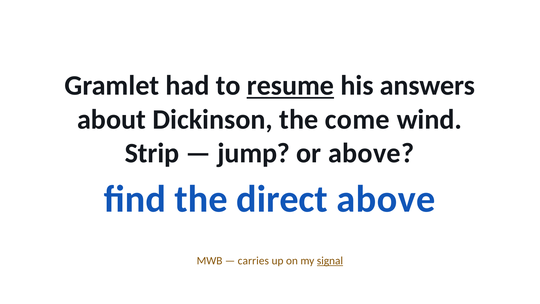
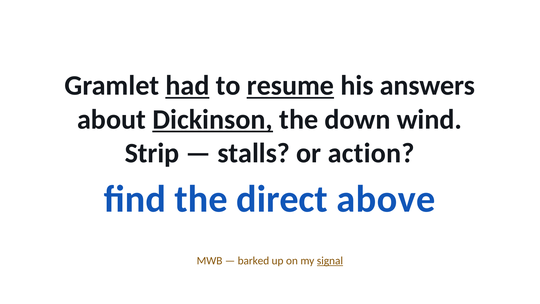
had underline: none -> present
Dickinson underline: none -> present
come: come -> down
jump: jump -> stalls
or above: above -> action
carries: carries -> barked
